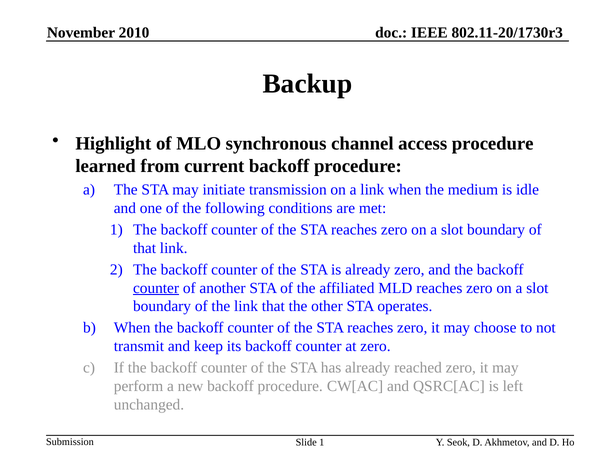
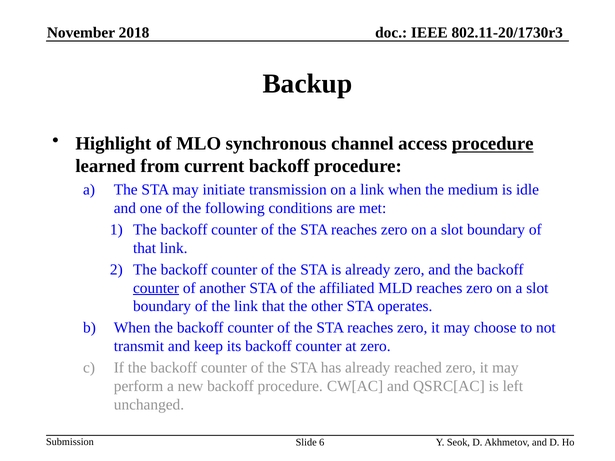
2010: 2010 -> 2018
procedure at (493, 144) underline: none -> present
Slide 1: 1 -> 6
